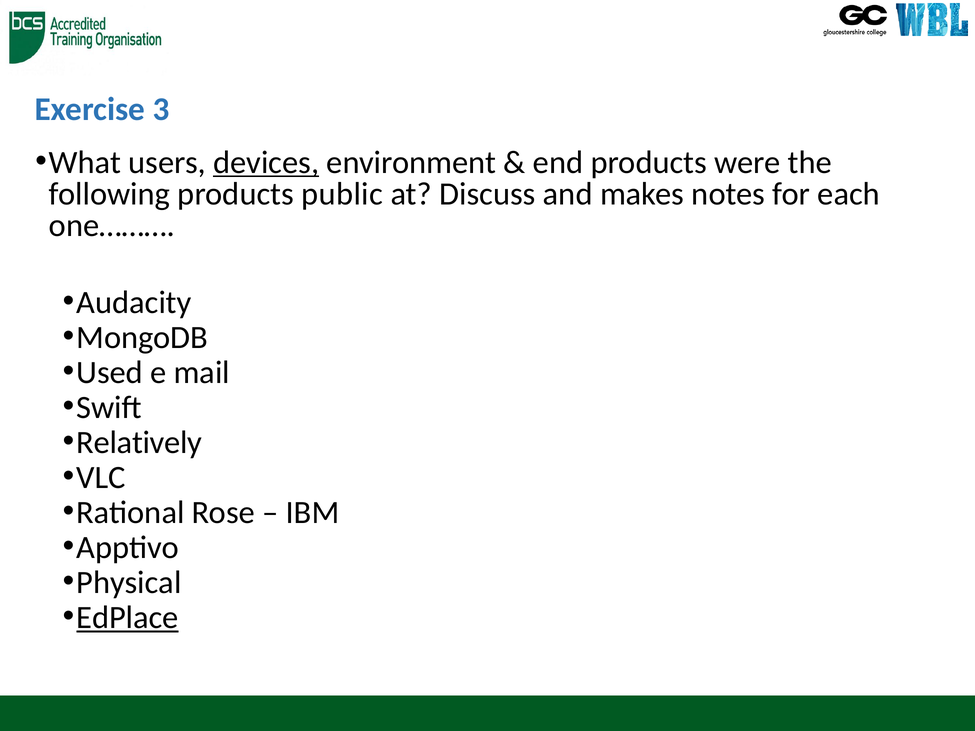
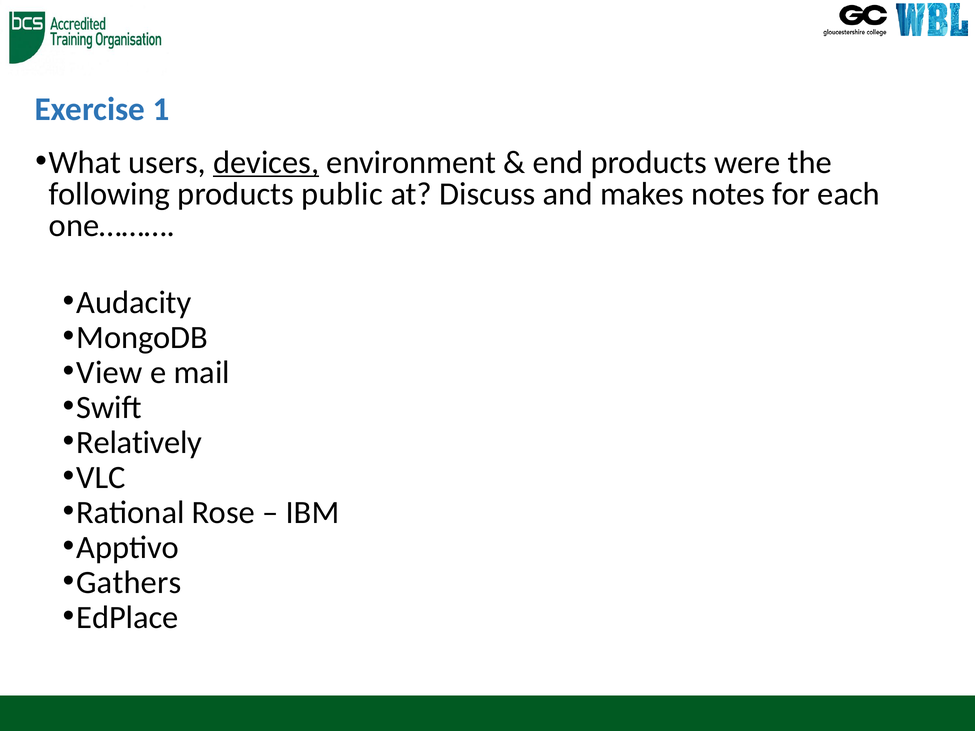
3: 3 -> 1
Used: Used -> View
Physical: Physical -> Gathers
EdPlace underline: present -> none
